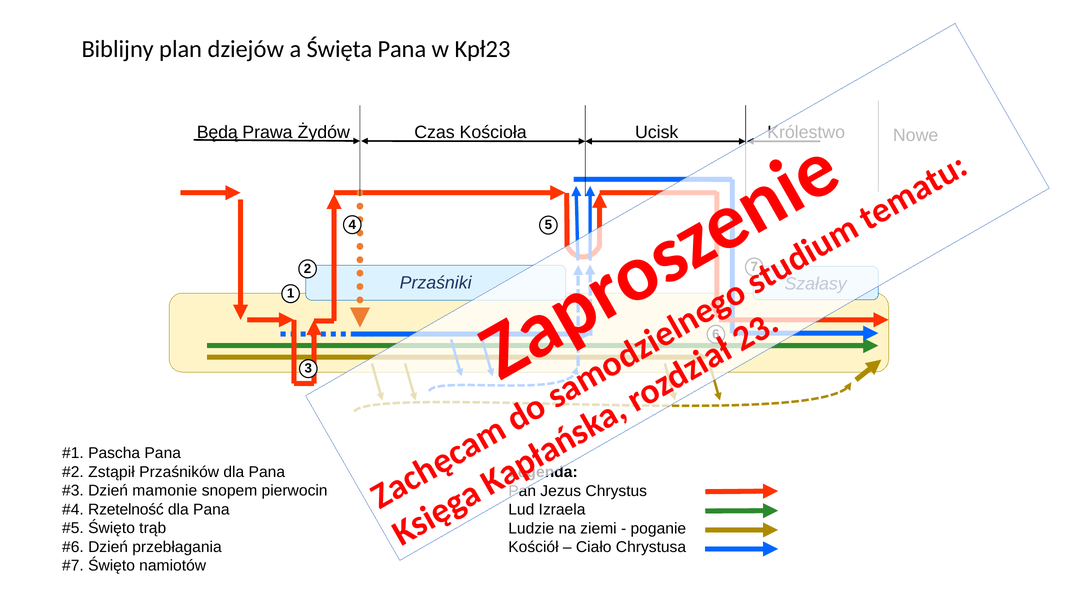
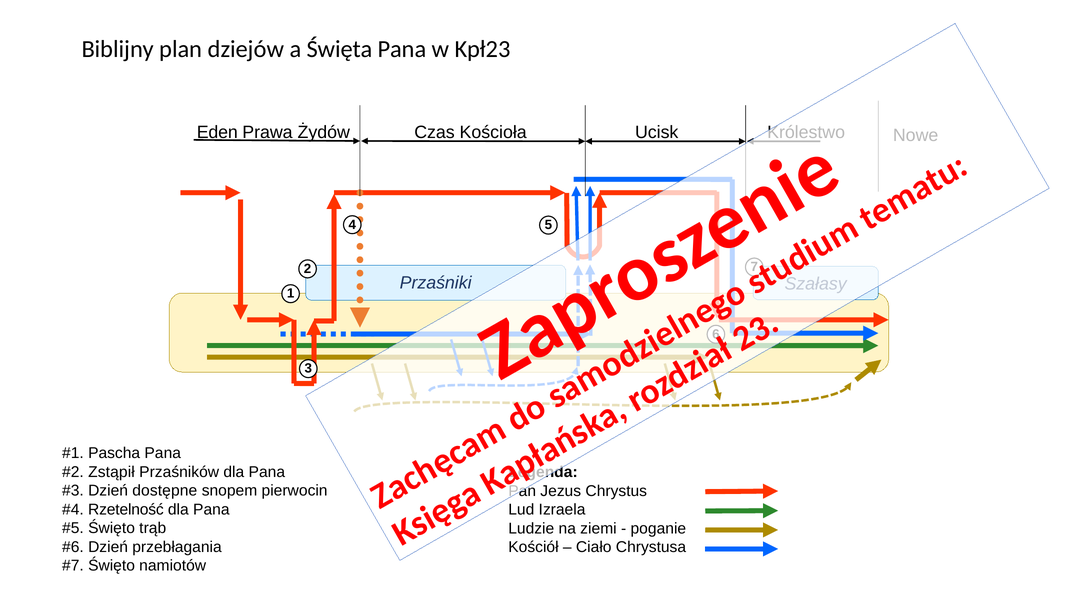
Będą: Będą -> Eden
mamonie: mamonie -> dostępne
